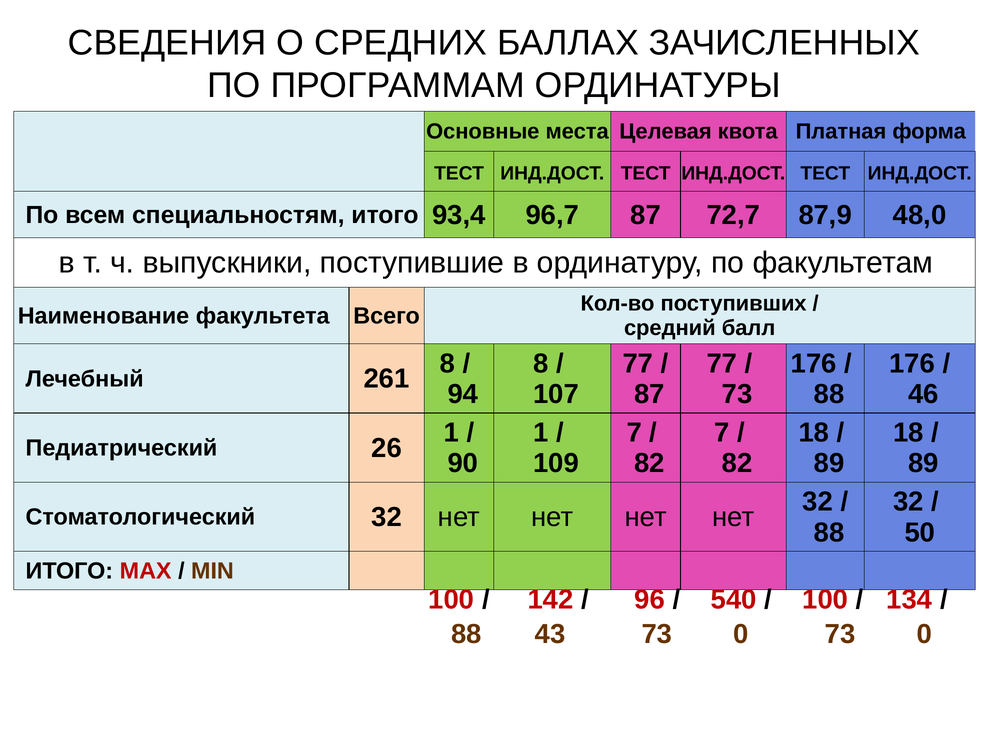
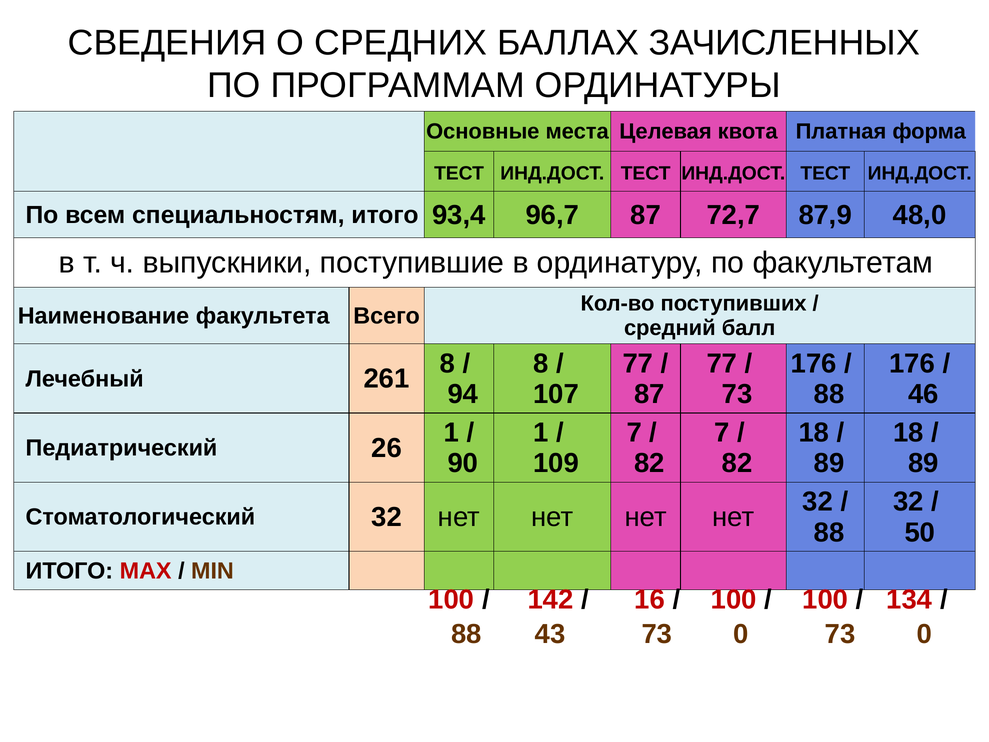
96: 96 -> 16
540 at (734, 599): 540 -> 100
